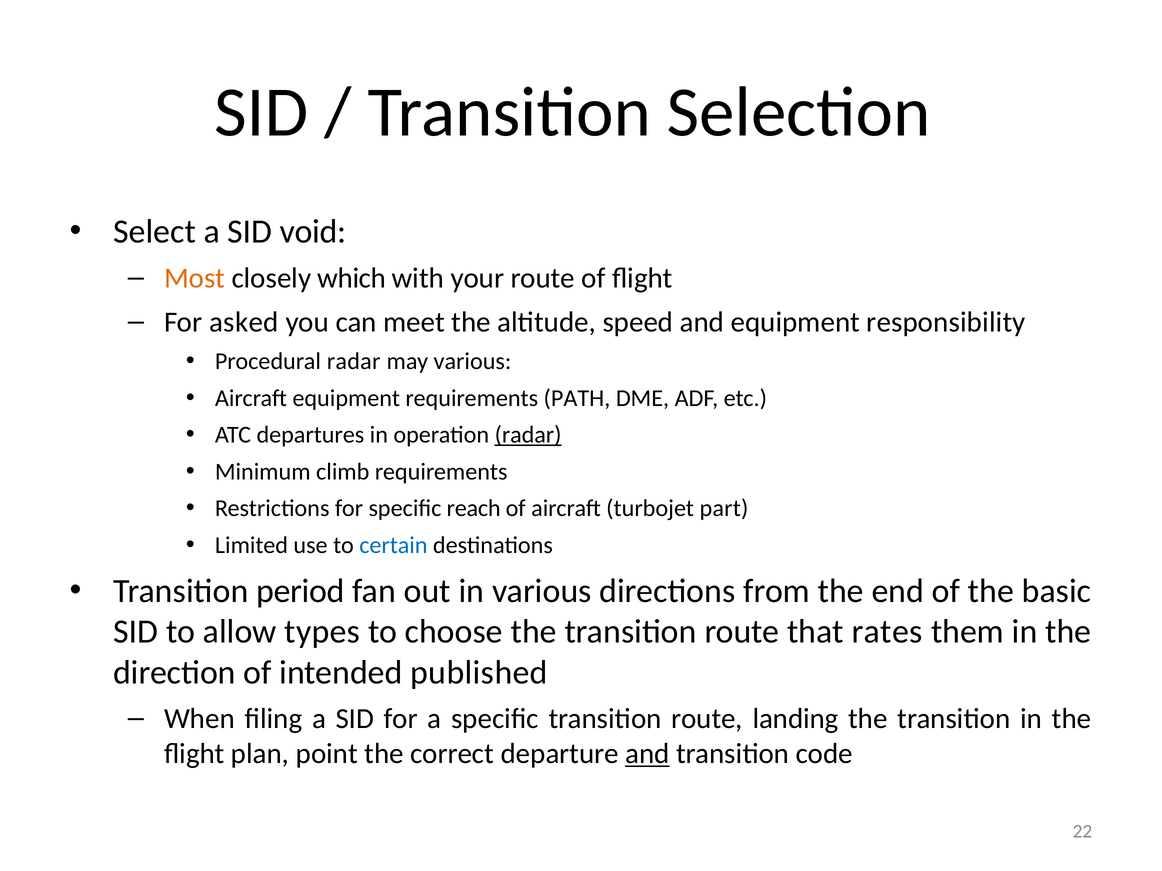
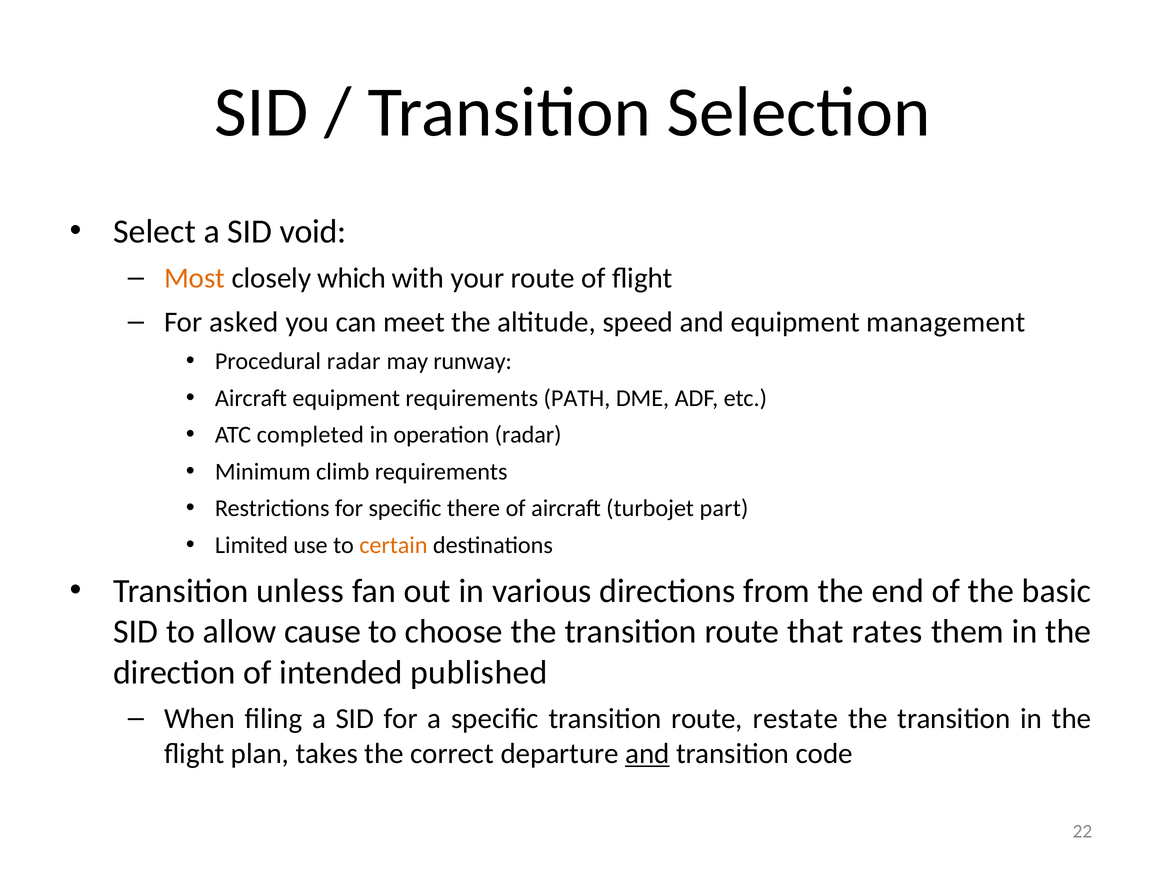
responsibility: responsibility -> management
may various: various -> runway
departures: departures -> completed
radar at (528, 435) underline: present -> none
reach: reach -> there
certain colour: blue -> orange
period: period -> unless
types: types -> cause
landing: landing -> restate
point: point -> takes
